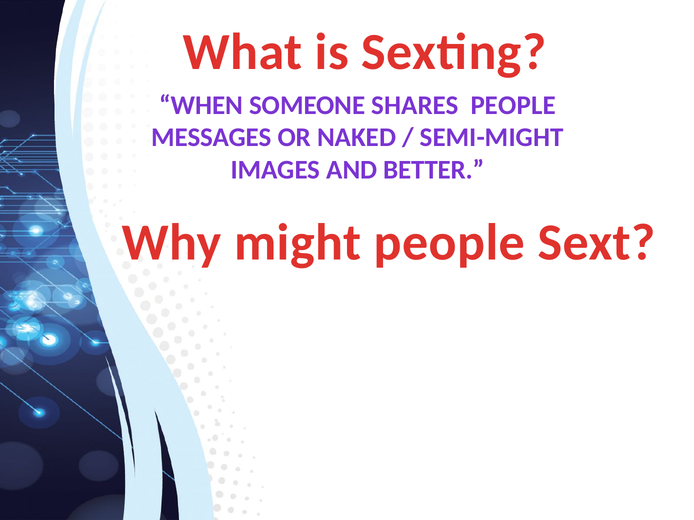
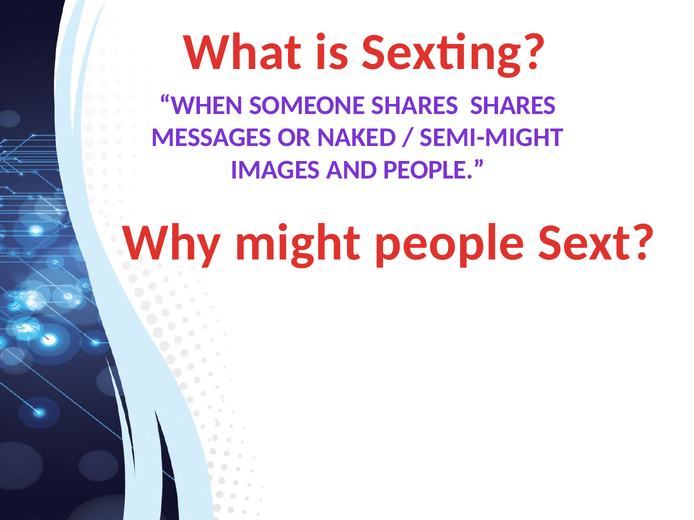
SHARES PEOPLE: PEOPLE -> SHARES
AND BETTER: BETTER -> PEOPLE
